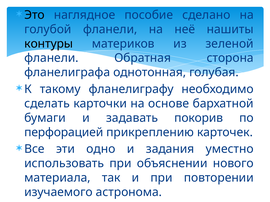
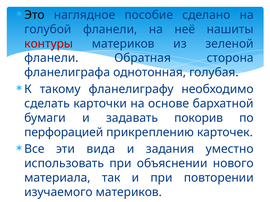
контуры colour: black -> red
одно: одно -> вида
изучаемого астронома: астронома -> материков
